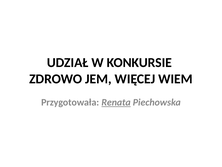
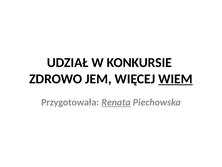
WIEM underline: none -> present
